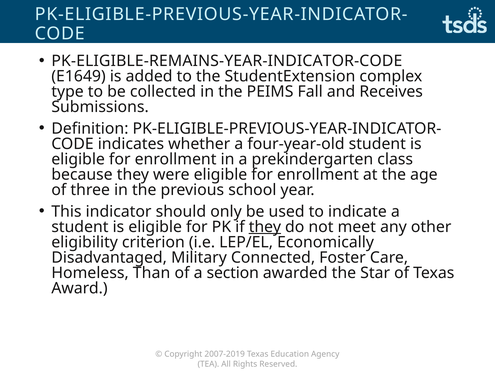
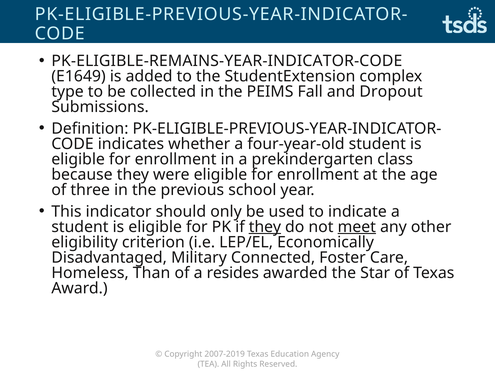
Receives: Receives -> Dropout
meet underline: none -> present
section: section -> resides
